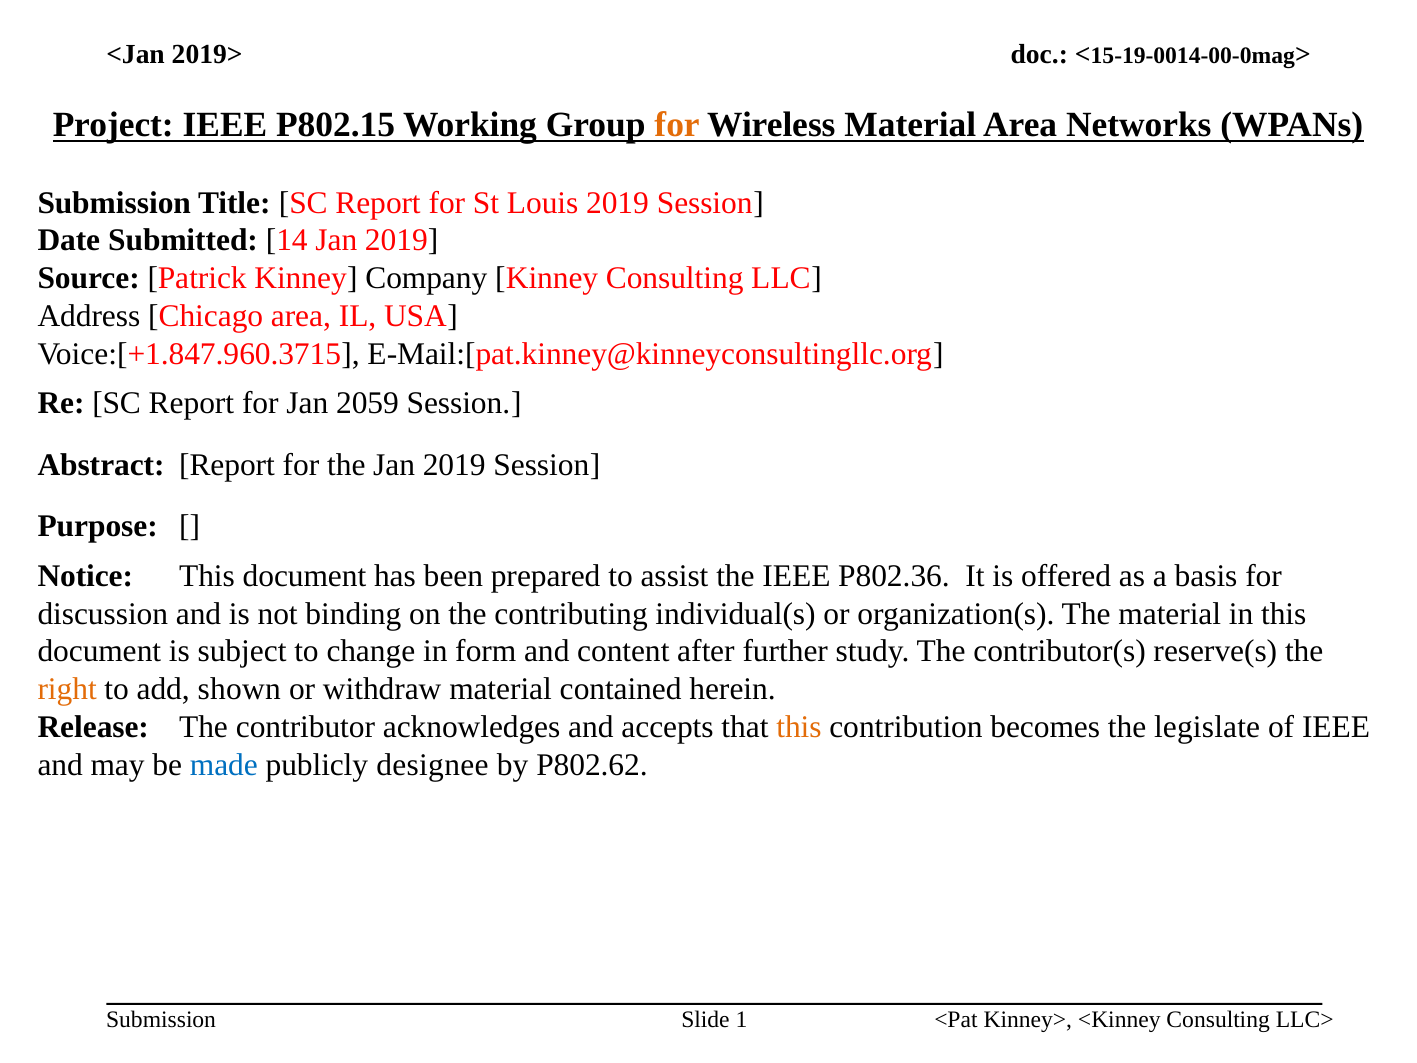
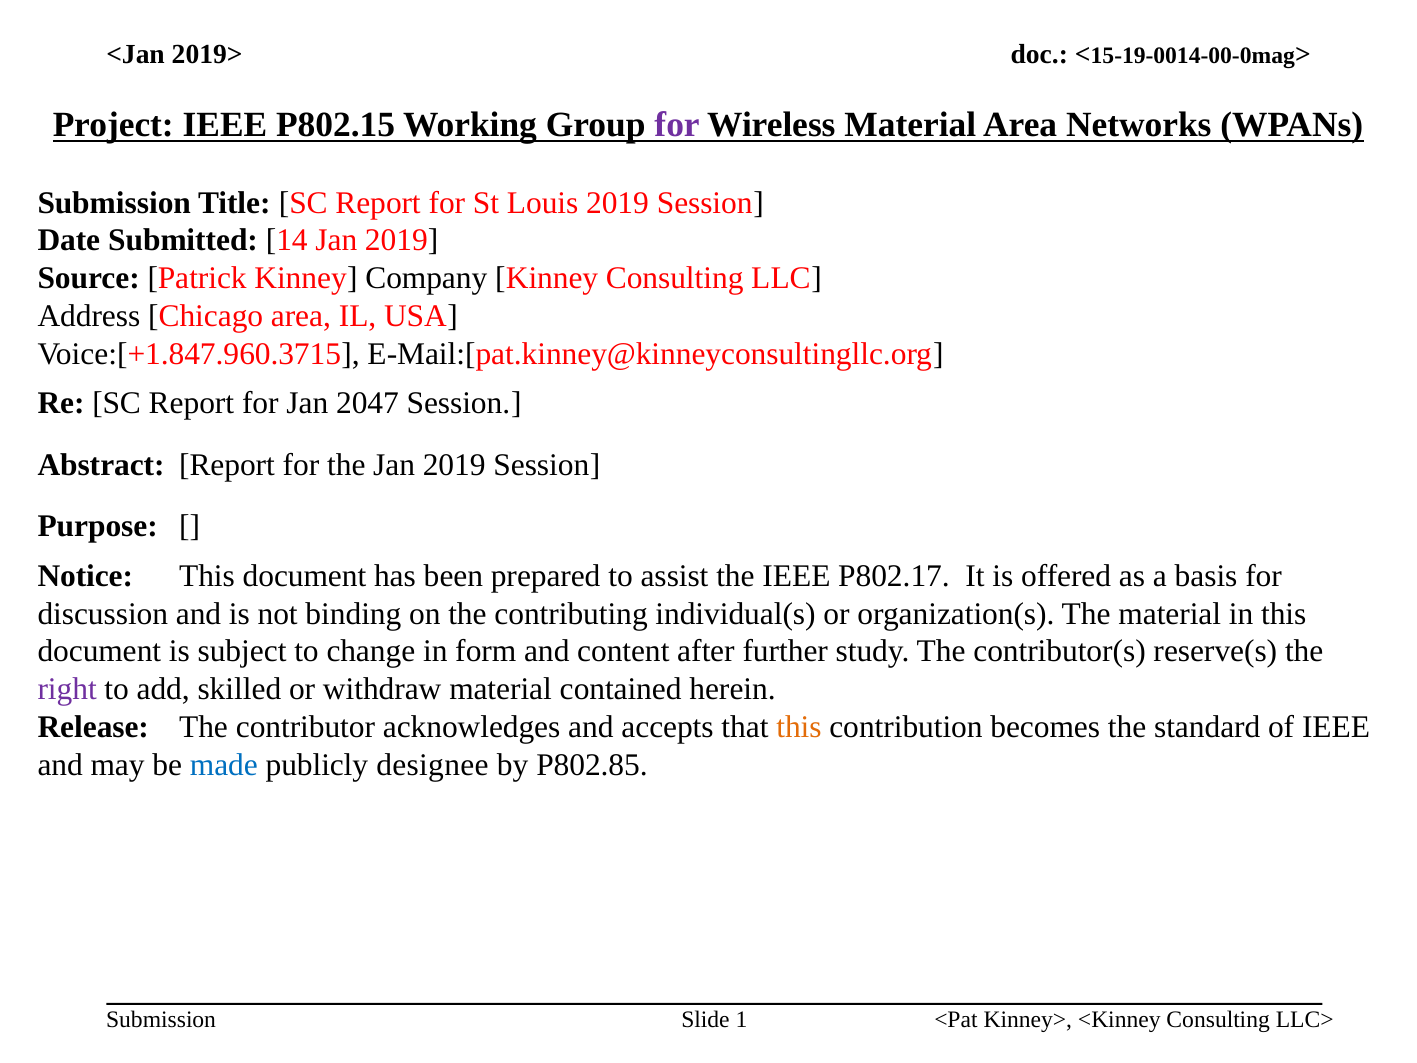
for at (677, 125) colour: orange -> purple
2059: 2059 -> 2047
P802.36: P802.36 -> P802.17
right colour: orange -> purple
shown: shown -> skilled
legislate: legislate -> standard
P802.62: P802.62 -> P802.85
